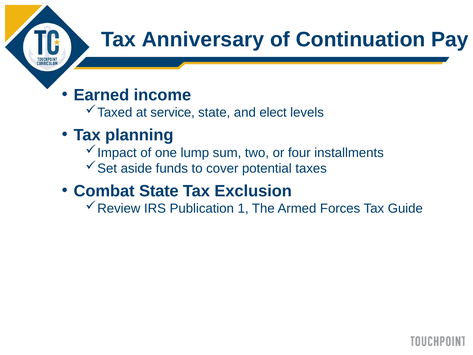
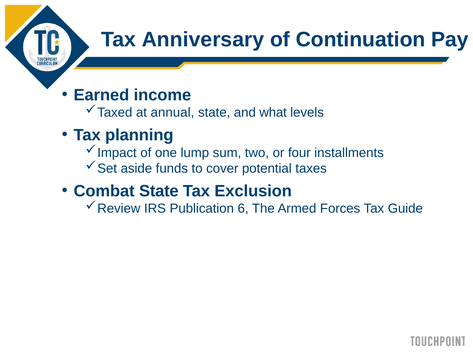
service: service -> annual
elect: elect -> what
1: 1 -> 6
